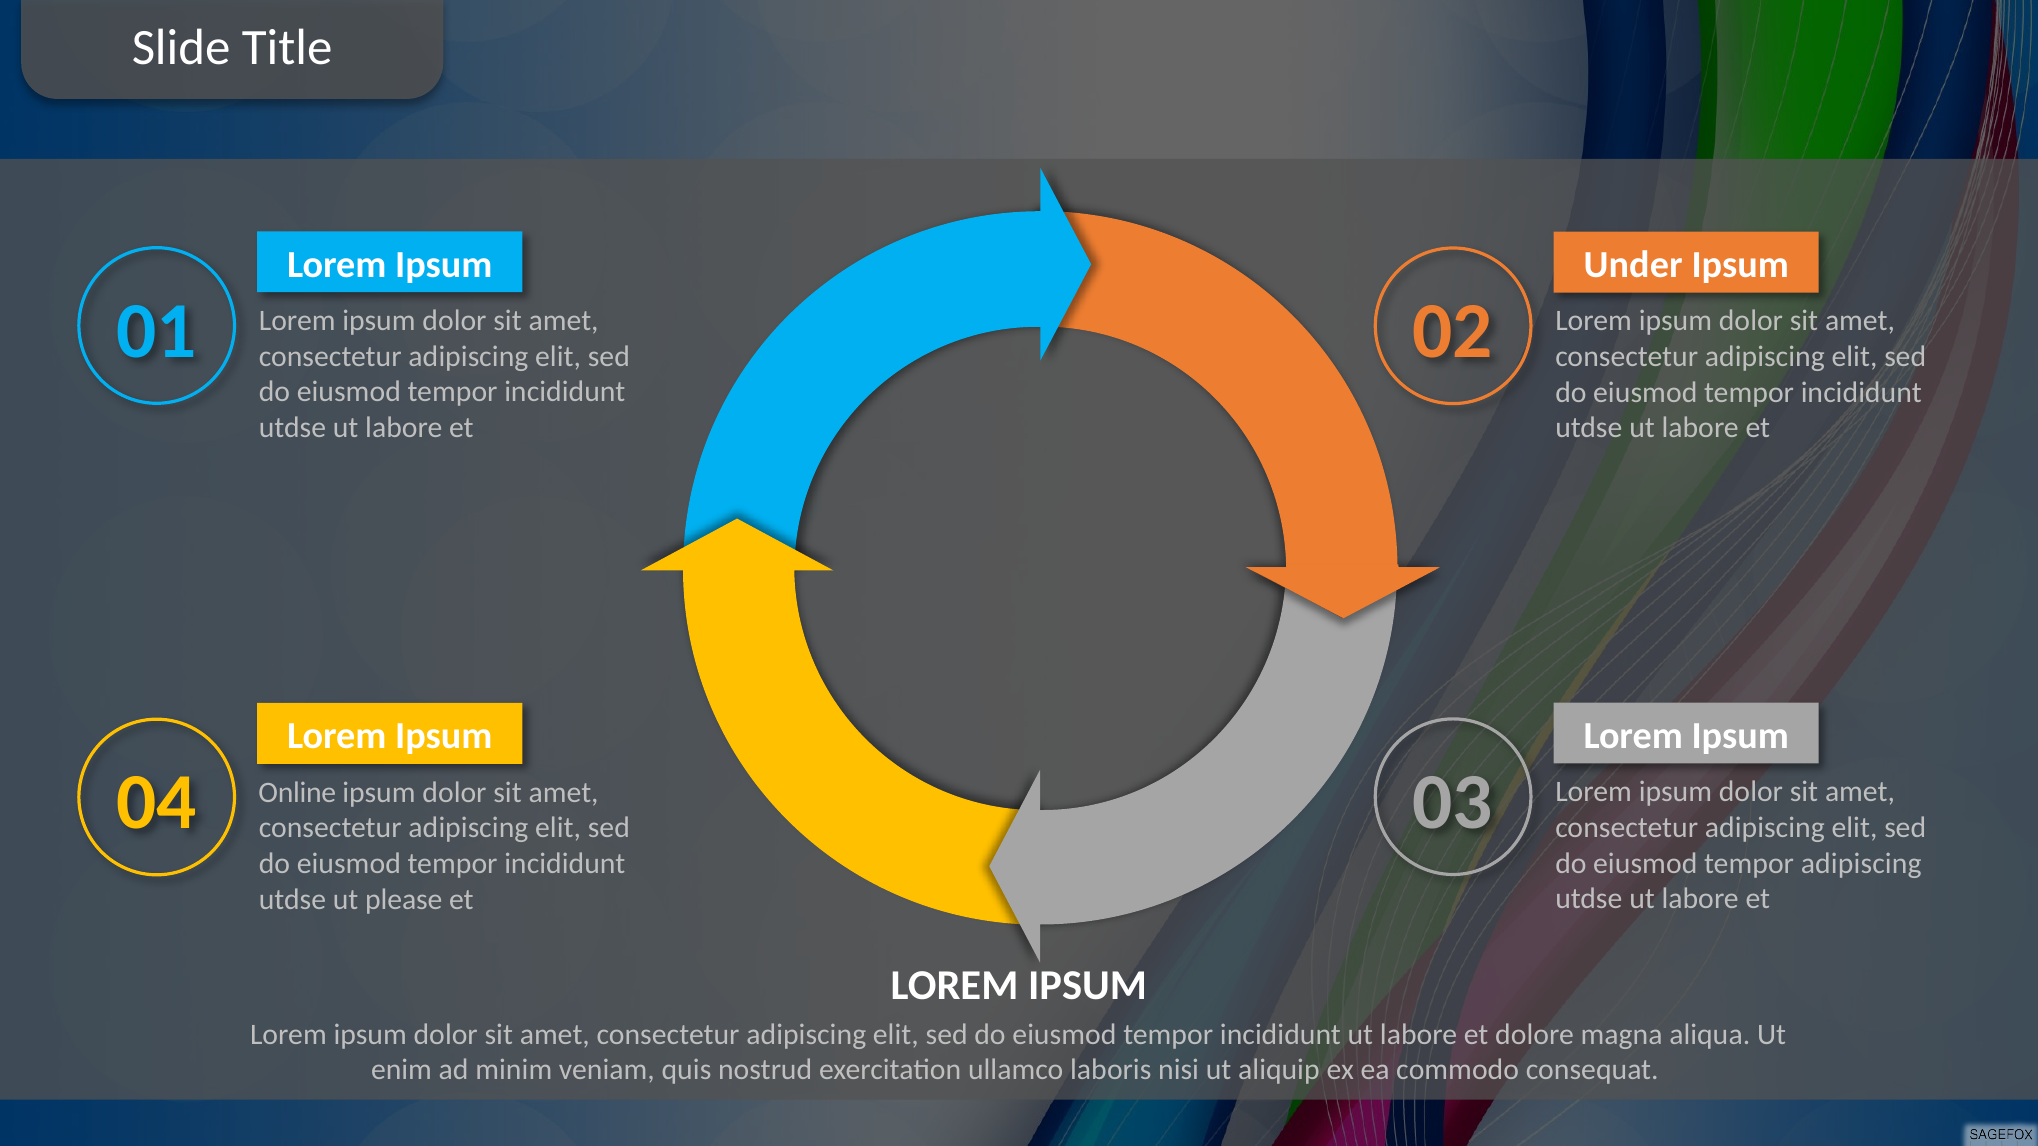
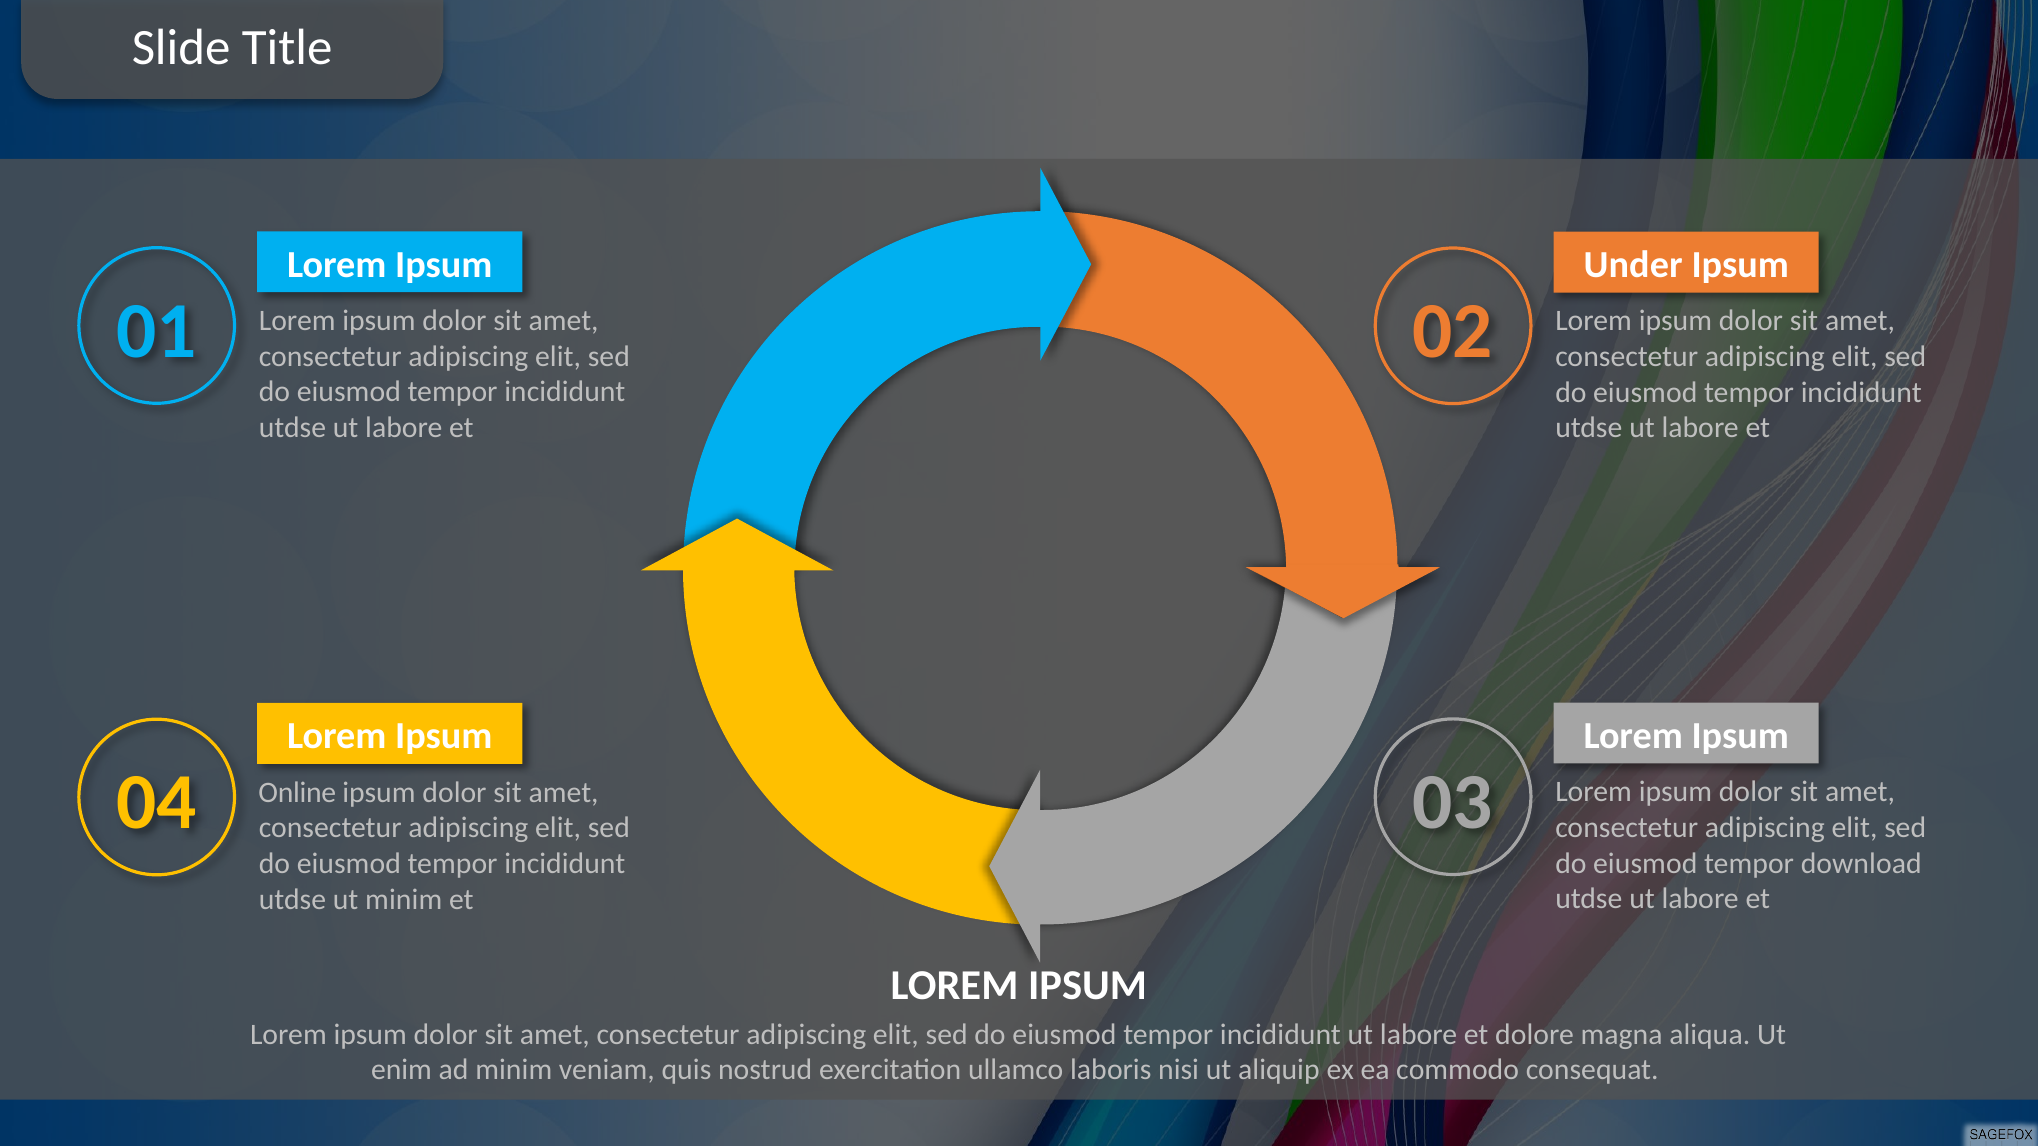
tempor adipiscing: adipiscing -> download
ut please: please -> minim
